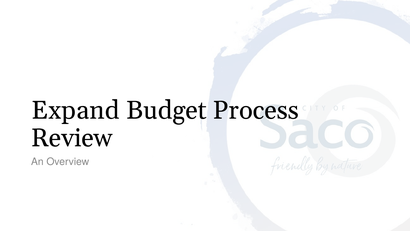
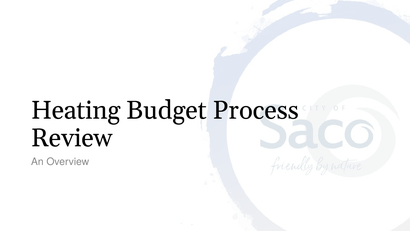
Expand: Expand -> Heating
